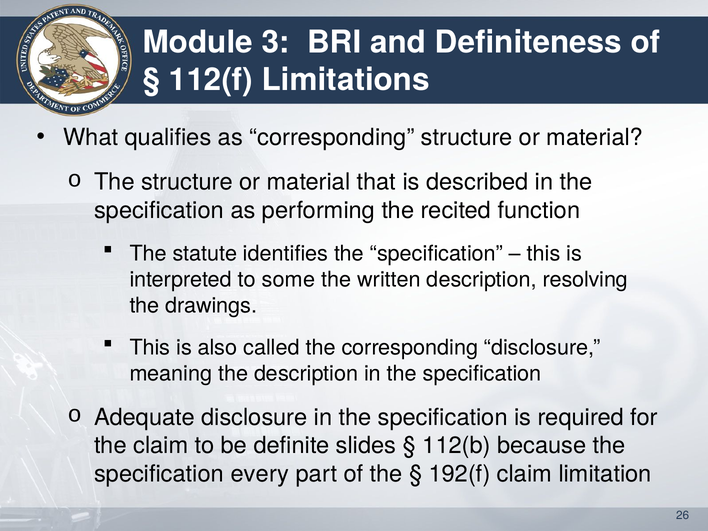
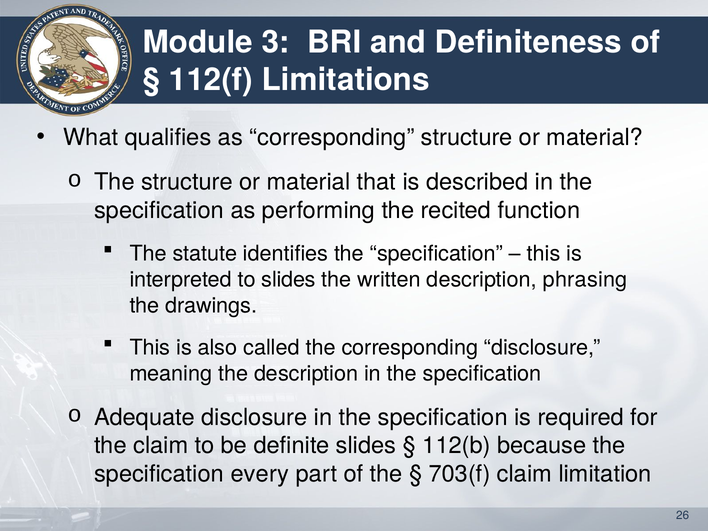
to some: some -> slides
resolving: resolving -> phrasing
192(f: 192(f -> 703(f
